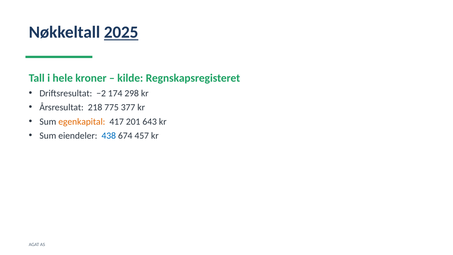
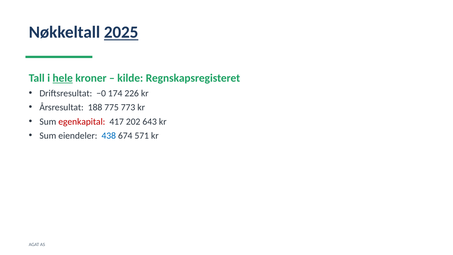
hele underline: none -> present
−2: −2 -> −0
298: 298 -> 226
218: 218 -> 188
377: 377 -> 773
egenkapital colour: orange -> red
201: 201 -> 202
457: 457 -> 571
